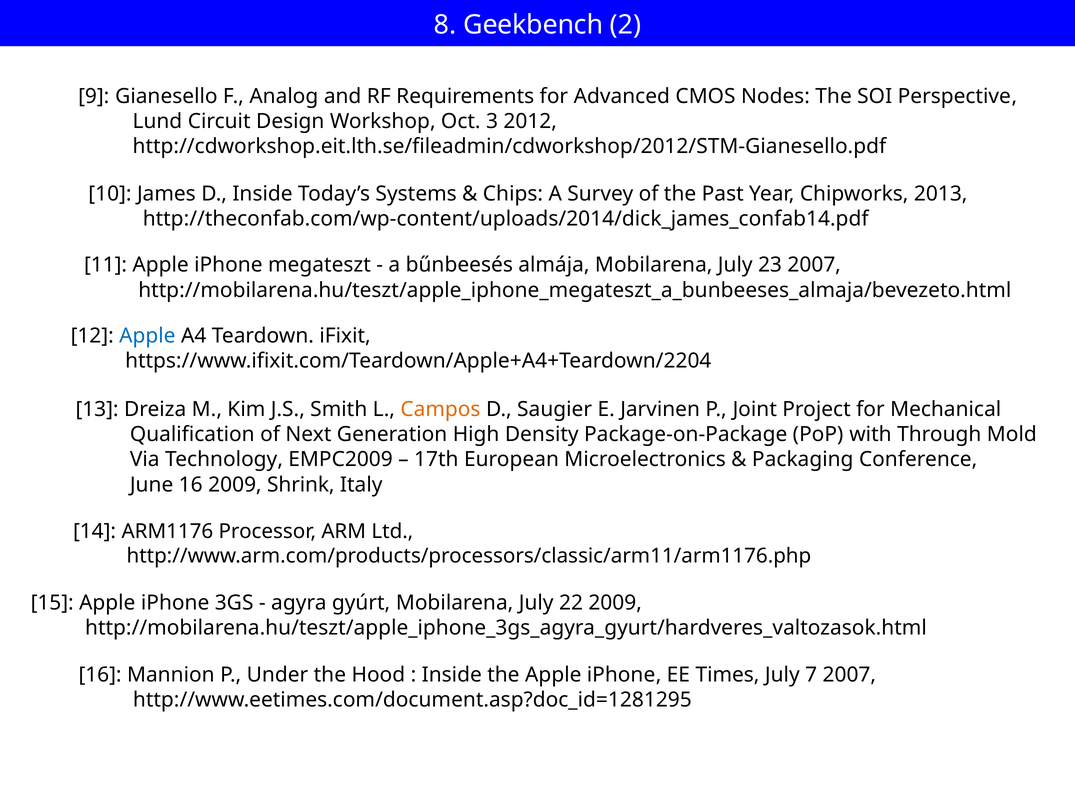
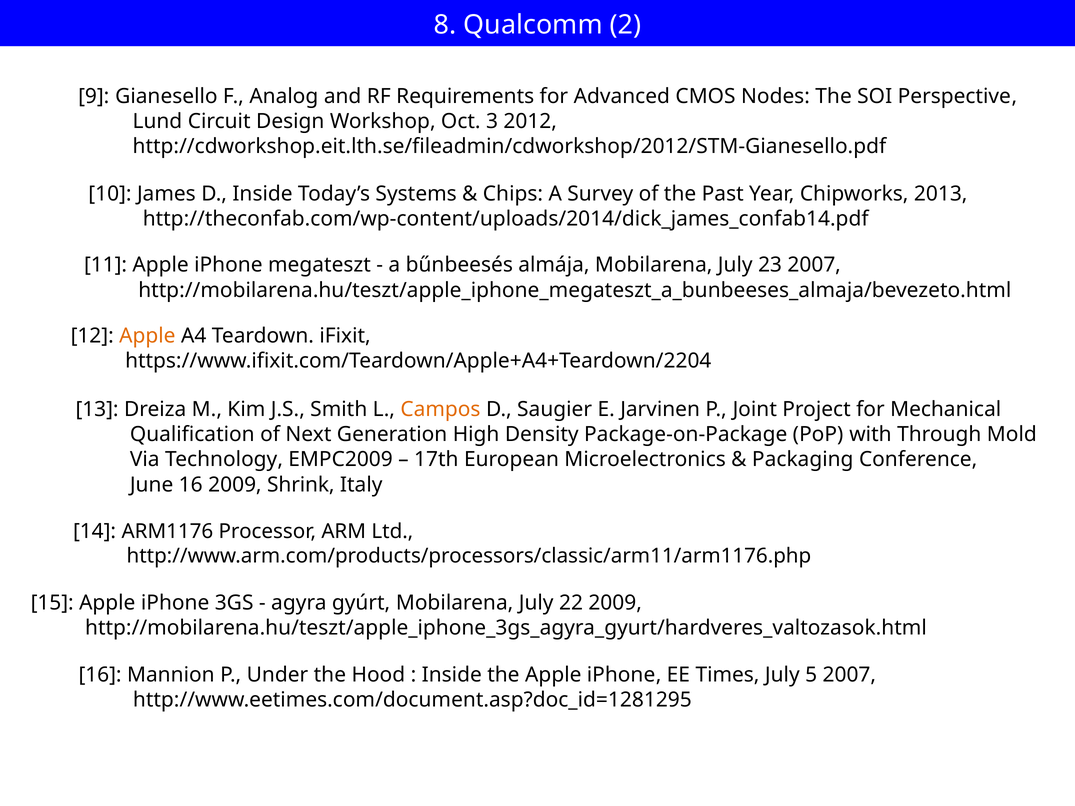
Geekbench: Geekbench -> Qualcomm
Apple at (147, 336) colour: blue -> orange
7: 7 -> 5
